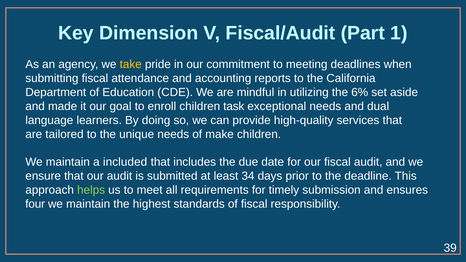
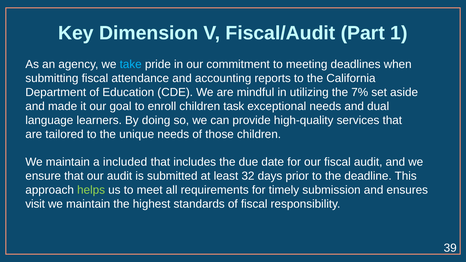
take colour: yellow -> light blue
6%: 6% -> 7%
make: make -> those
34: 34 -> 32
four: four -> visit
